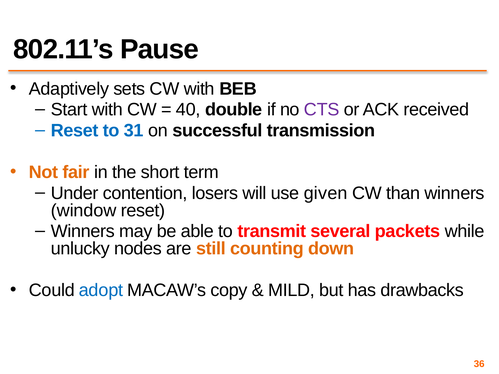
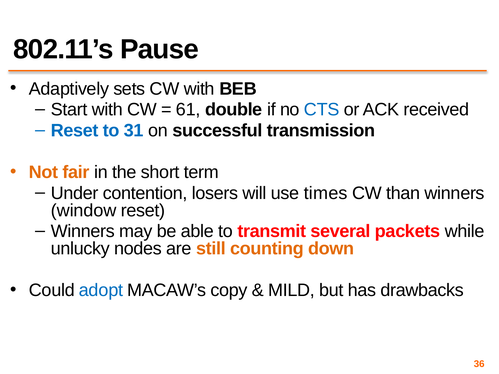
40: 40 -> 61
CTS colour: purple -> blue
given: given -> times
